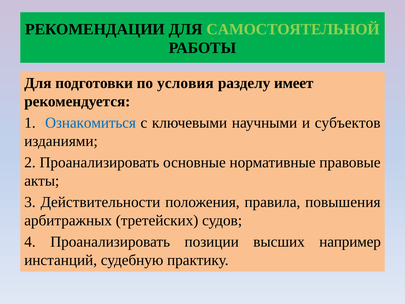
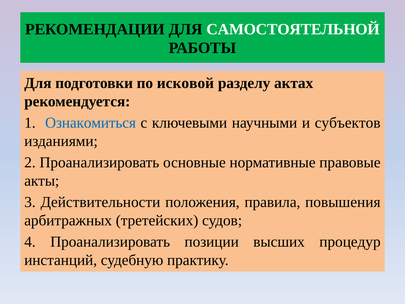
САМОСТОЯТЕЛЬНОЙ colour: light green -> white
условия: условия -> исковой
имеет: имеет -> актах
например: например -> процедур
